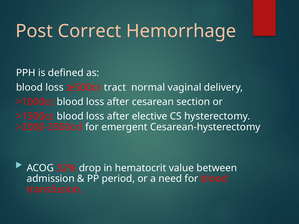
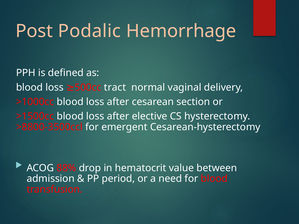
Correct: Correct -> Podalic
>2000-3500ccl: >2000-3500ccl -> >8800-3500ccl
32%: 32% -> 88%
